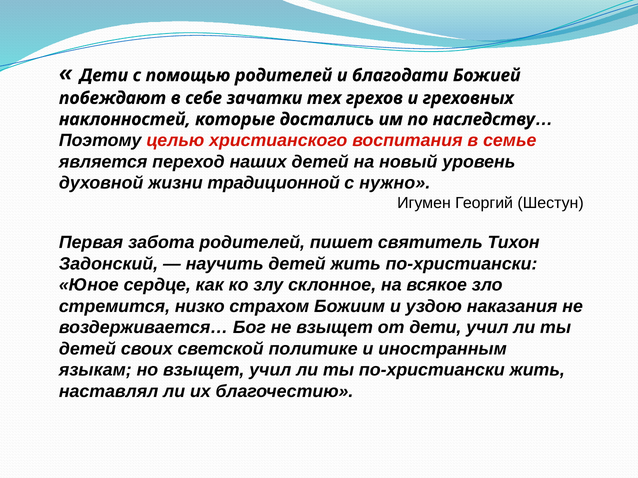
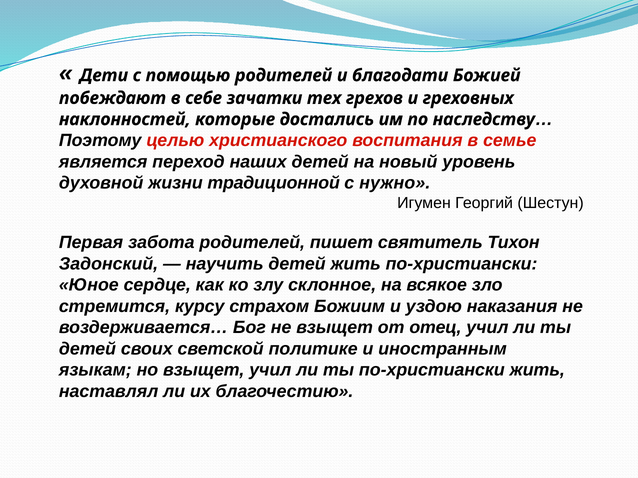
низко: низко -> курсу
от дети: дети -> отец
